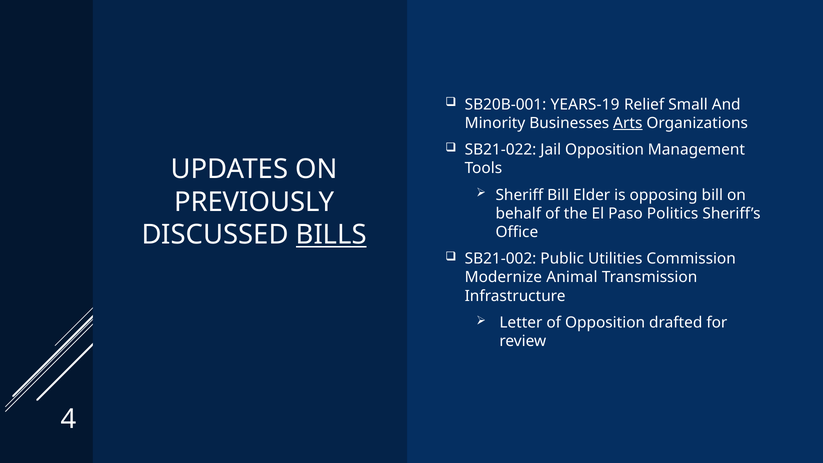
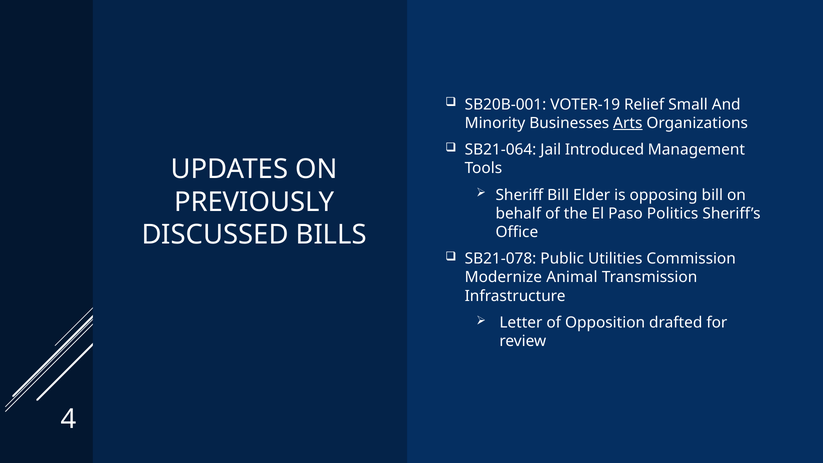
YEARS-19: YEARS-19 -> VOTER-19
SB21-022: SB21-022 -> SB21-064
Jail Opposition: Opposition -> Introduced
BILLS underline: present -> none
SB21-002: SB21-002 -> SB21-078
